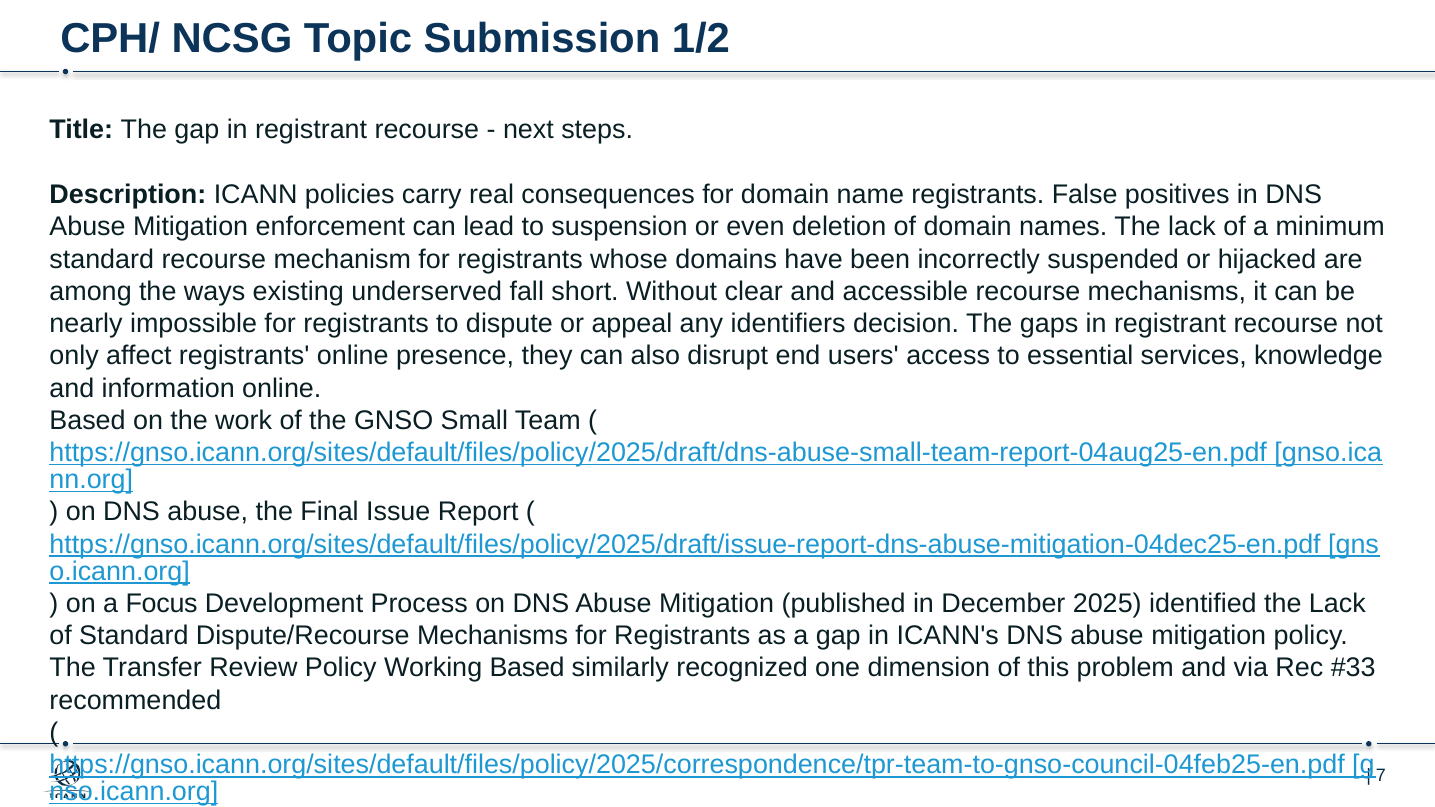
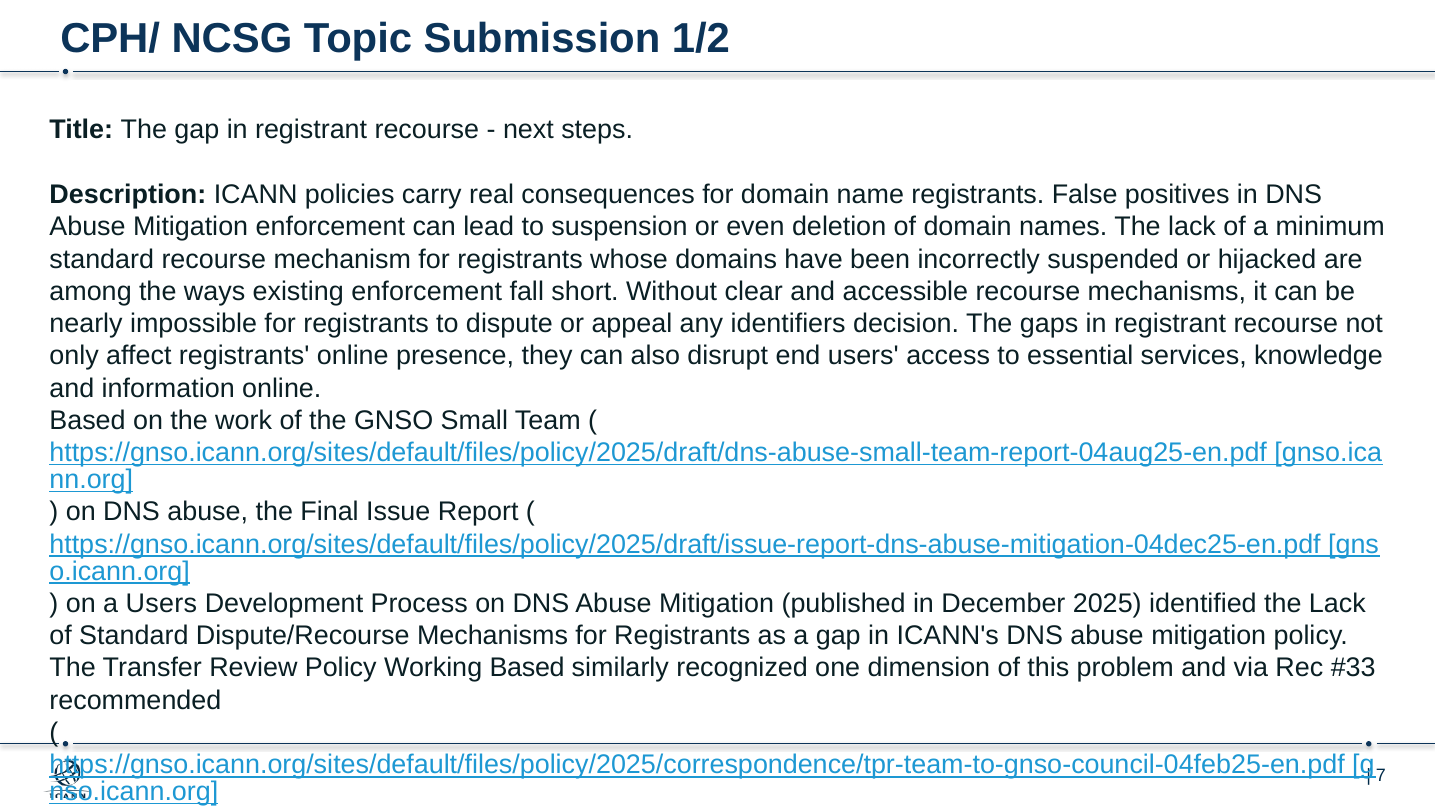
existing underserved: underserved -> enforcement
a Focus: Focus -> Users
